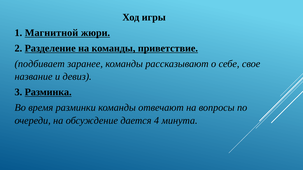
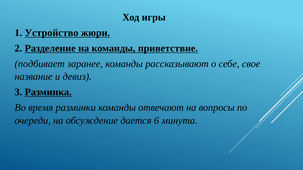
Магнитной: Магнитной -> Устройство
4: 4 -> 6
